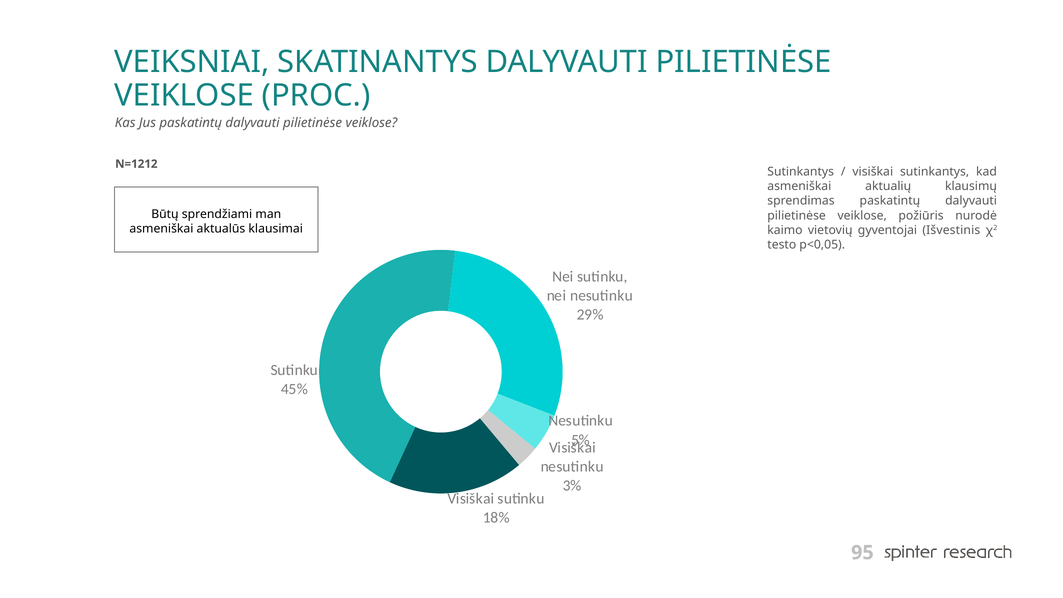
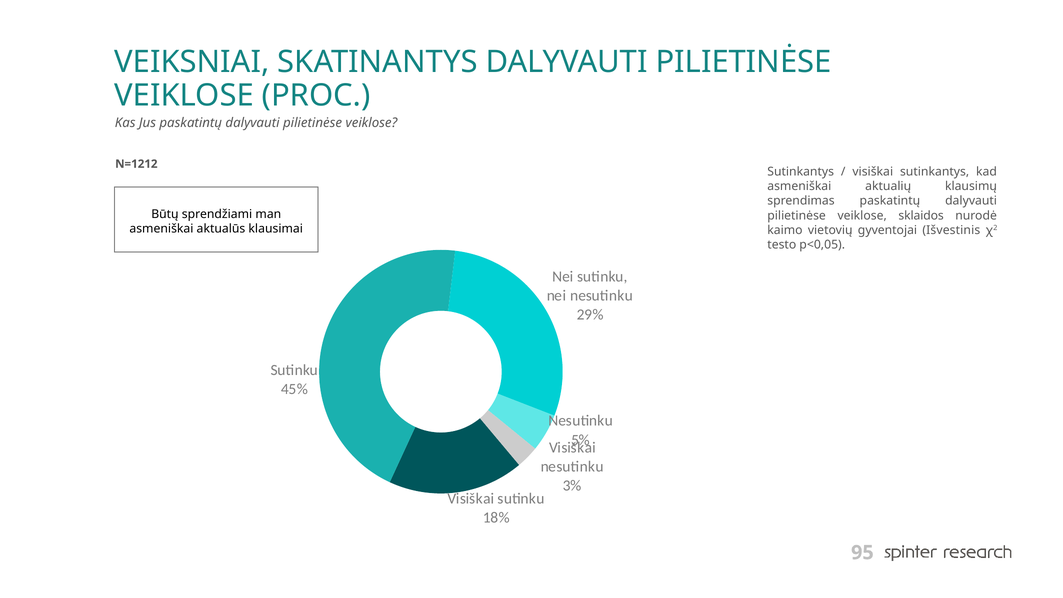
požiūris: požiūris -> sklaidos
